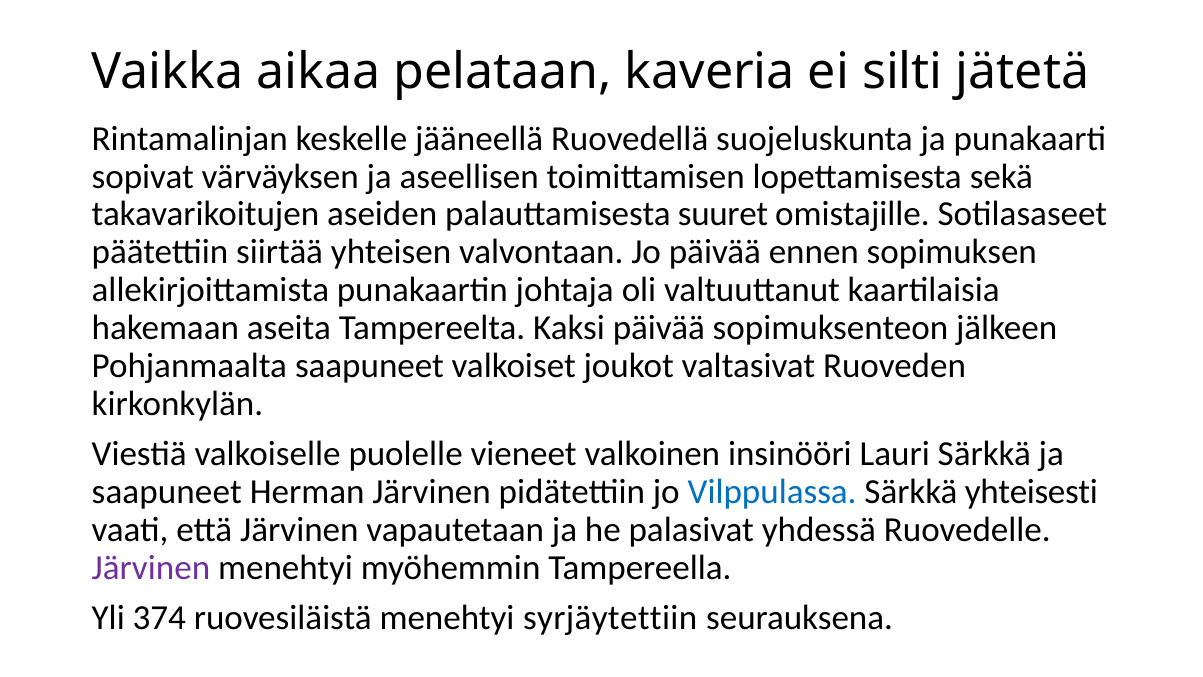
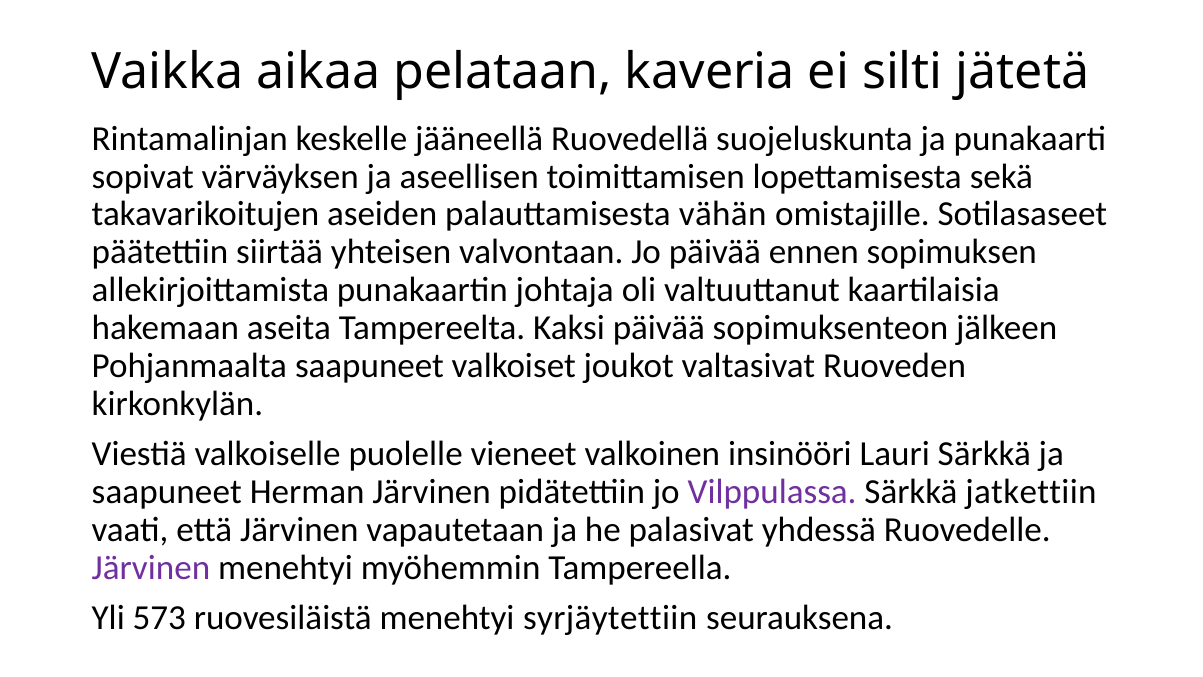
suuret: suuret -> vähän
Vilppulassa colour: blue -> purple
yhteisesti: yhteisesti -> jatkettiin
374: 374 -> 573
